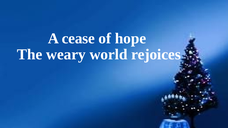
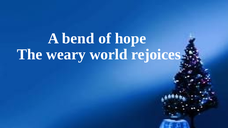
cease: cease -> bend
